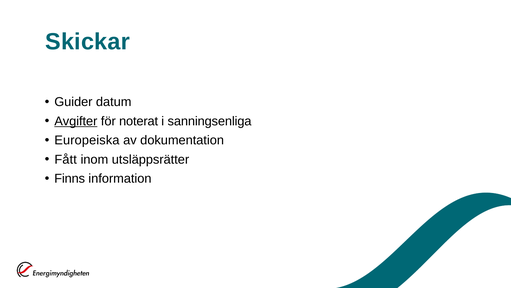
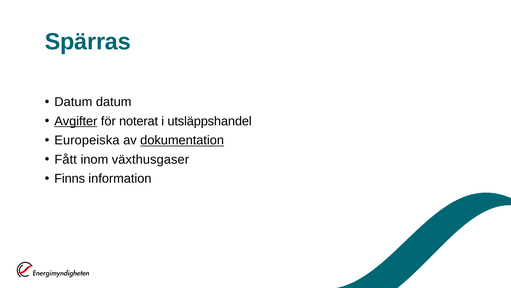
Skickar: Skickar -> Spärras
Guider at (73, 102): Guider -> Datum
sanningsenliga: sanningsenliga -> utsläppshandel
dokumentation underline: none -> present
utsläppsrätter: utsläppsrätter -> växthusgaser
